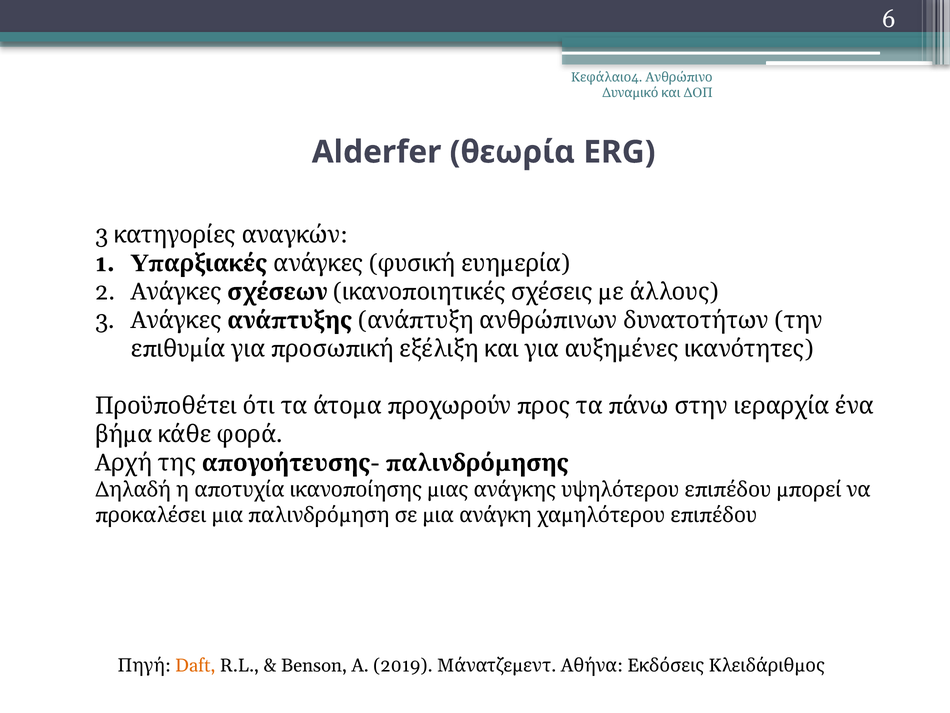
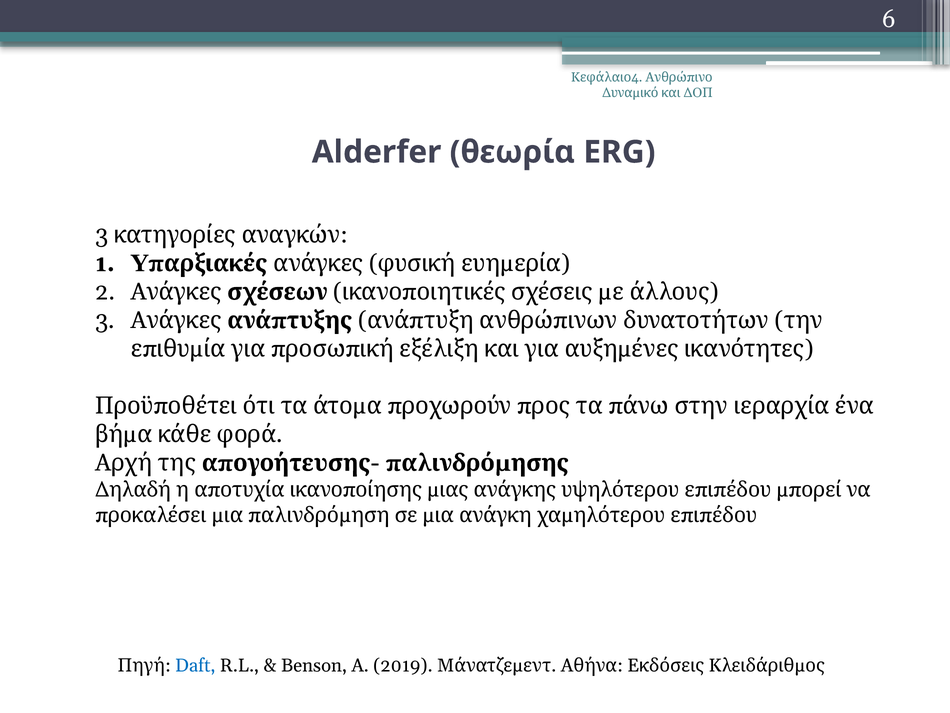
Daft colour: orange -> blue
